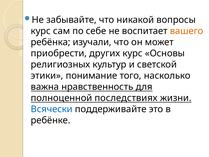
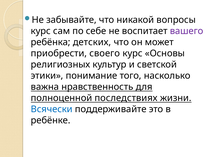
вашего colour: orange -> purple
изучали: изучали -> детских
других: других -> своего
